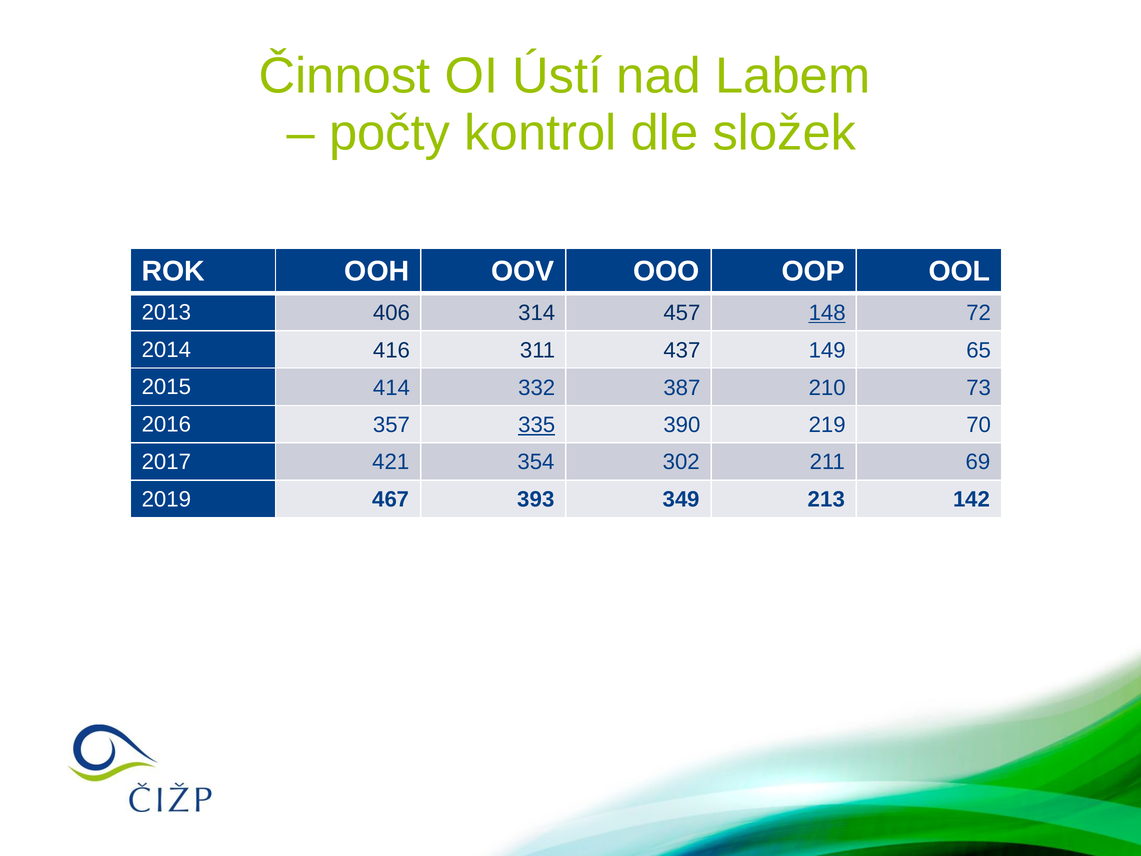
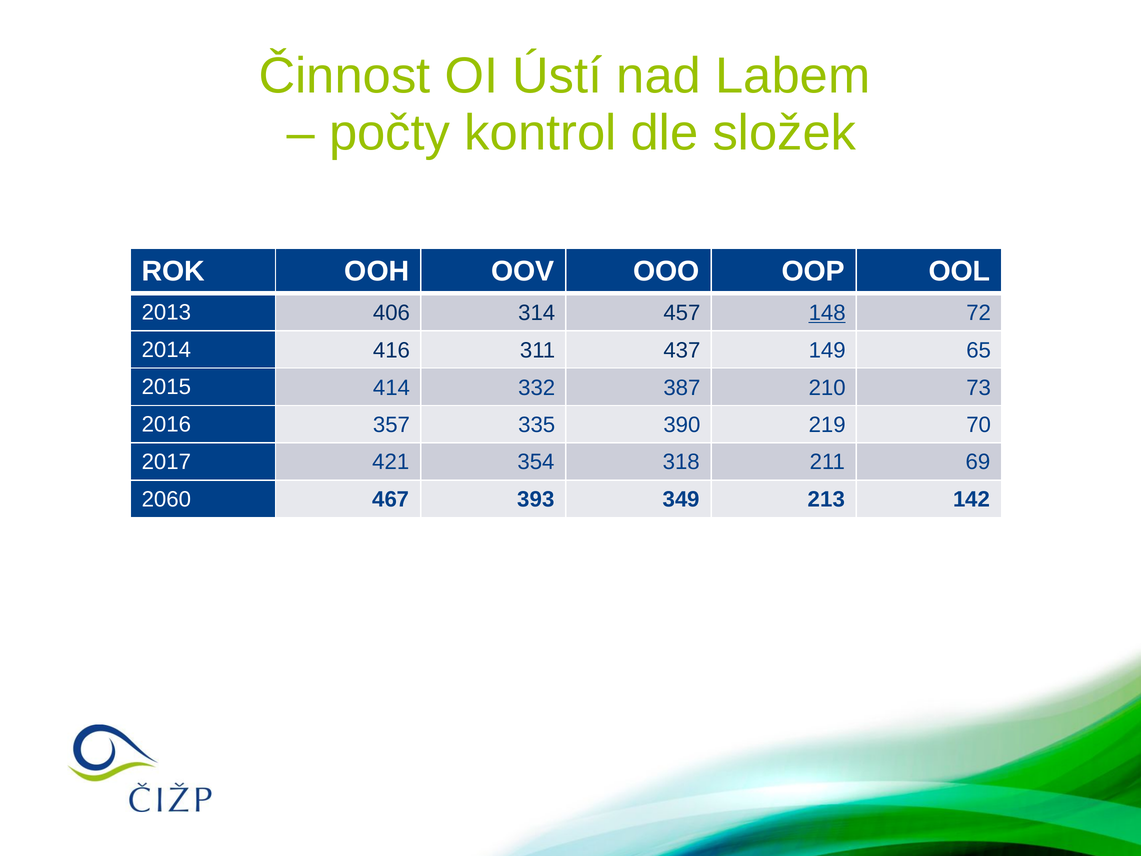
335 underline: present -> none
302: 302 -> 318
2019: 2019 -> 2060
